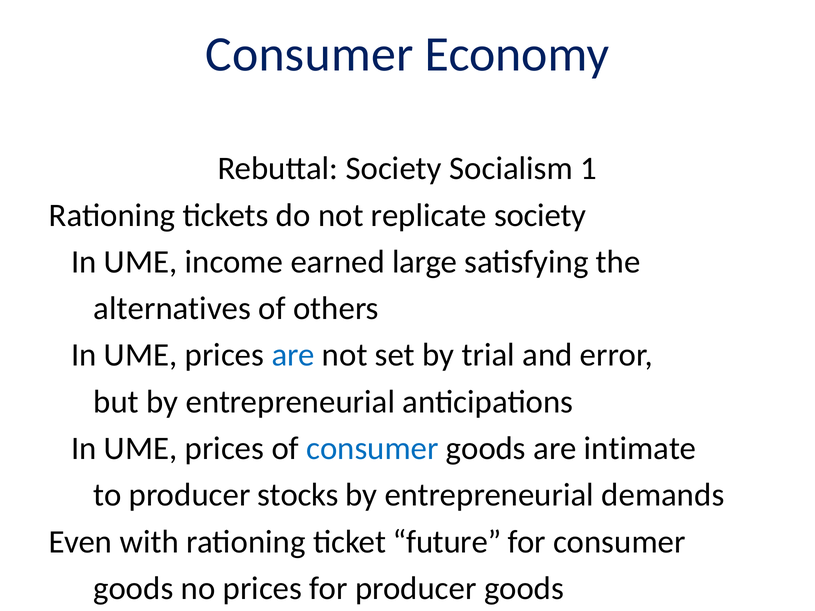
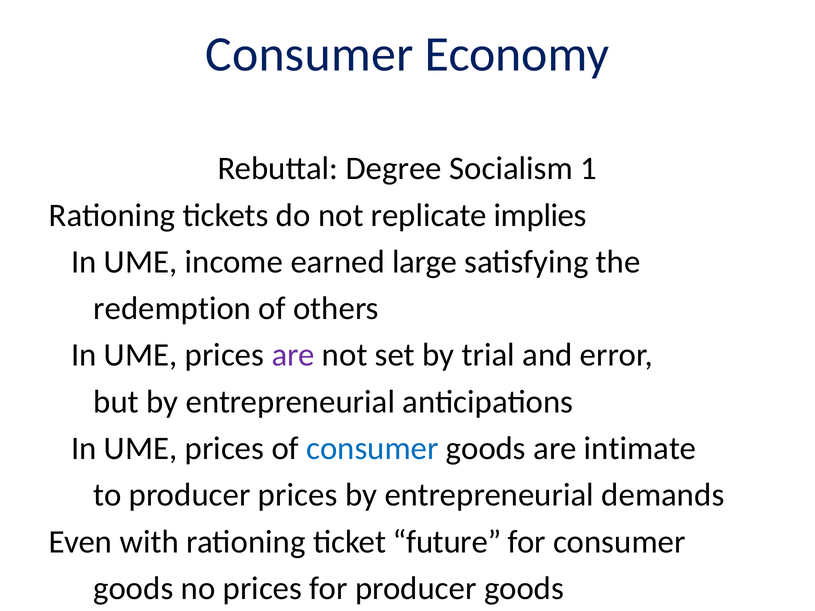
Rebuttal Society: Society -> Degree
replicate society: society -> implies
alternatives: alternatives -> redemption
are at (293, 355) colour: blue -> purple
producer stocks: stocks -> prices
